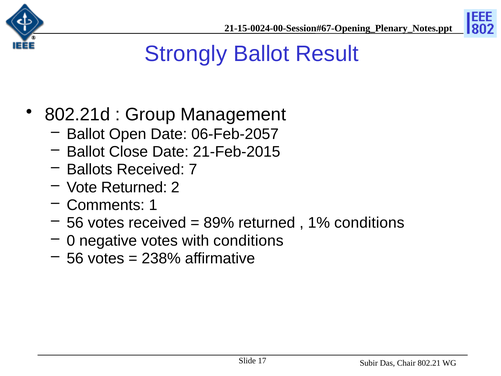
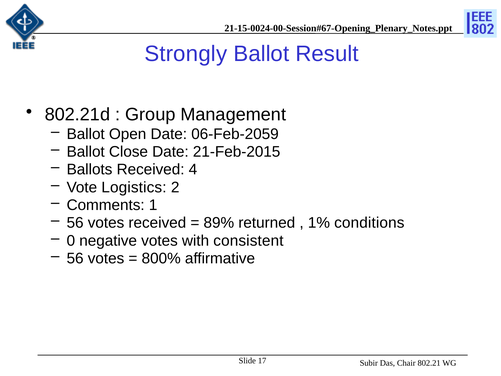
06-Feb-2057: 06-Feb-2057 -> 06-Feb-2059
7: 7 -> 4
Vote Returned: Returned -> Logistics
with conditions: conditions -> consistent
238%: 238% -> 800%
